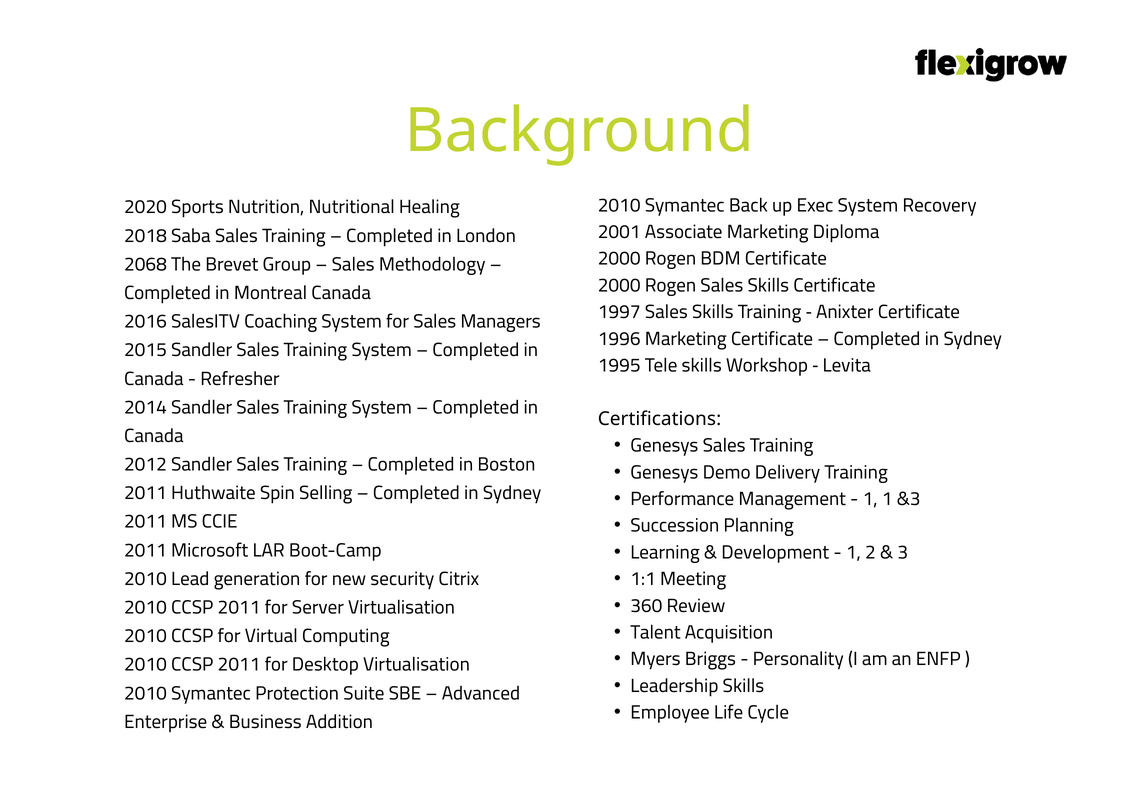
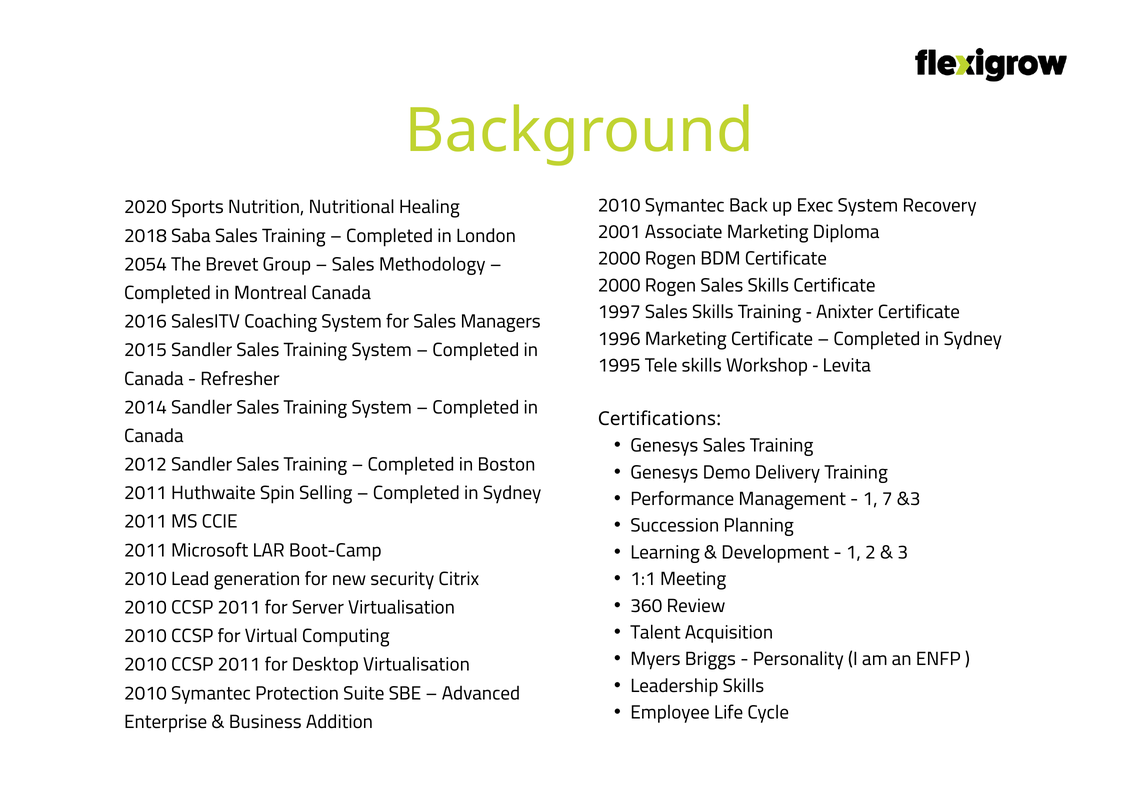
2068: 2068 -> 2054
1 1: 1 -> 7
